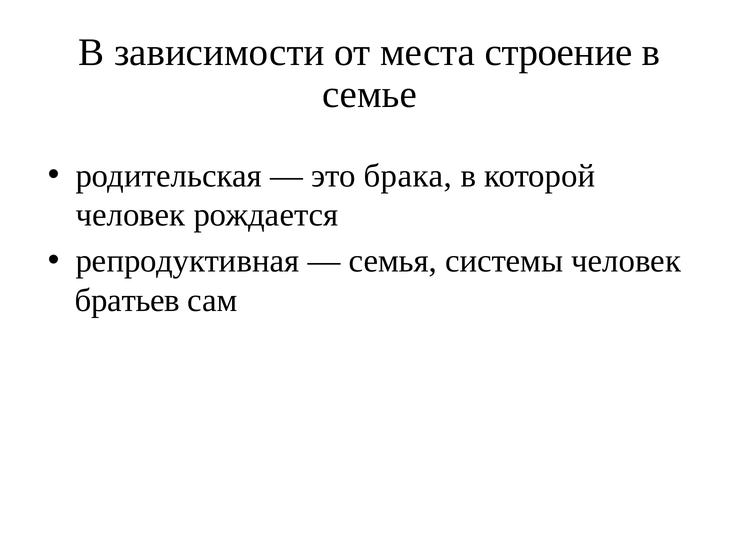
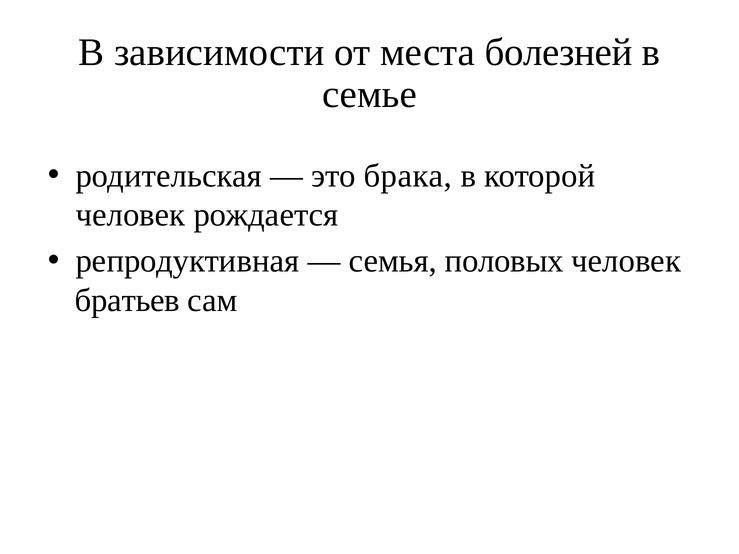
строение: строение -> болезней
системы: системы -> половых
